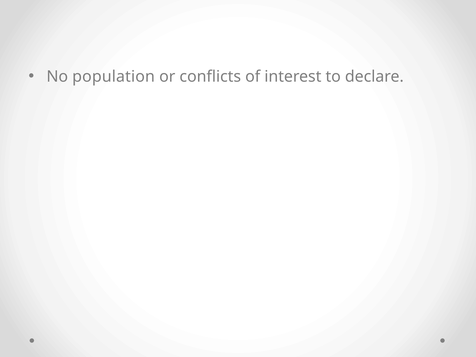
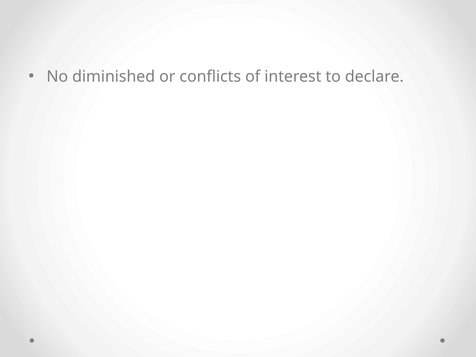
population: population -> diminished
